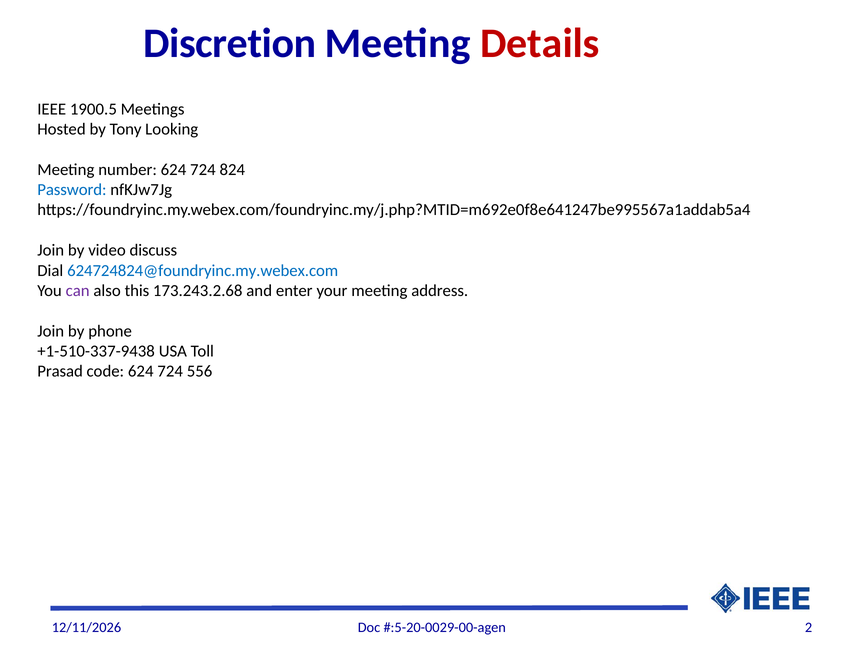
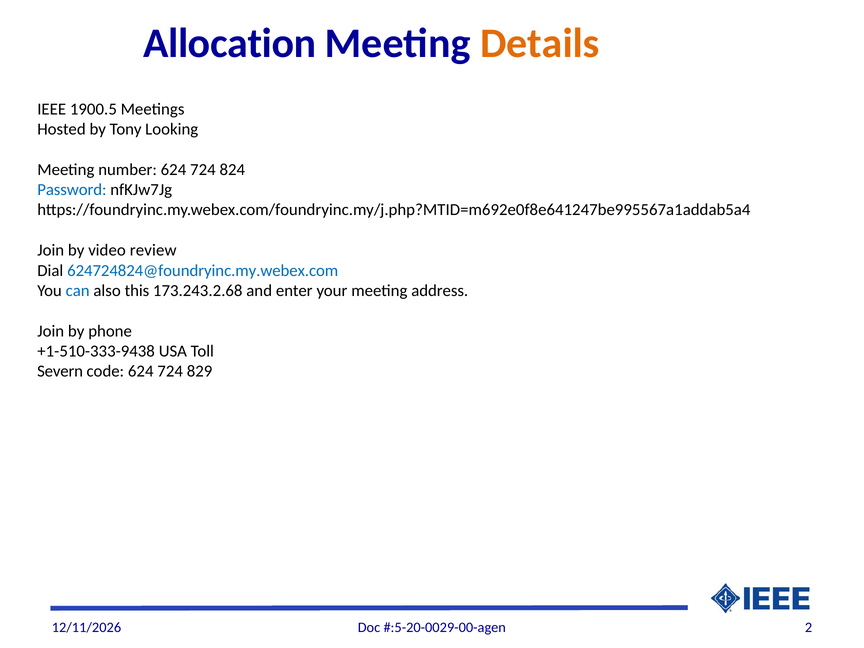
Discretion: Discretion -> Allocation
Details colour: red -> orange
discuss: discuss -> review
can colour: purple -> blue
+1-510-337-9438: +1-510-337-9438 -> +1-510-333-9438
Prasad: Prasad -> Severn
556: 556 -> 829
